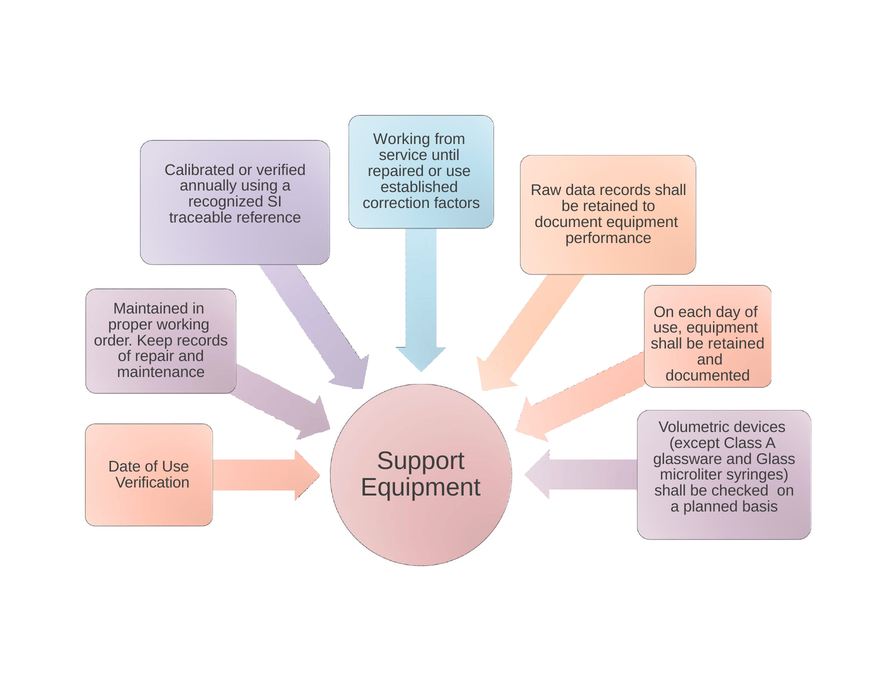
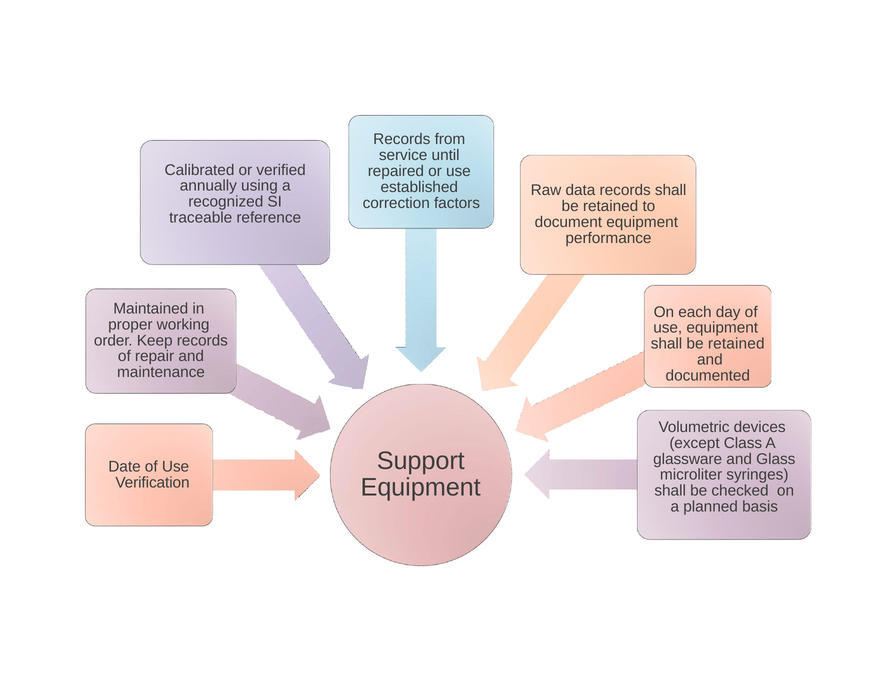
Working at (402, 139): Working -> Records
